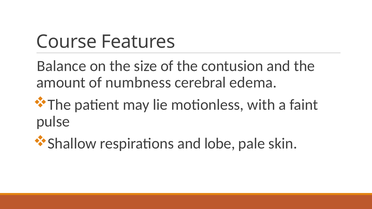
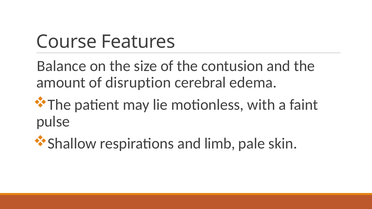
numbness: numbness -> disruption
lobe: lobe -> limb
